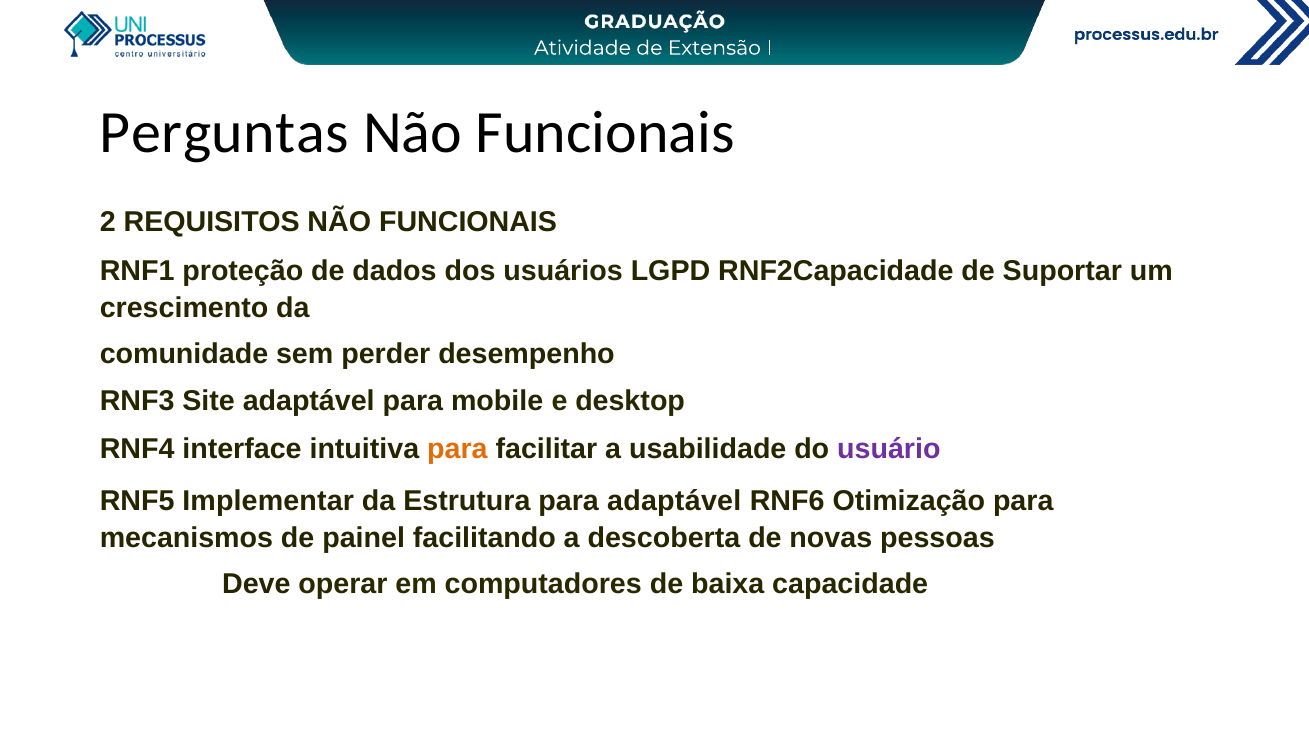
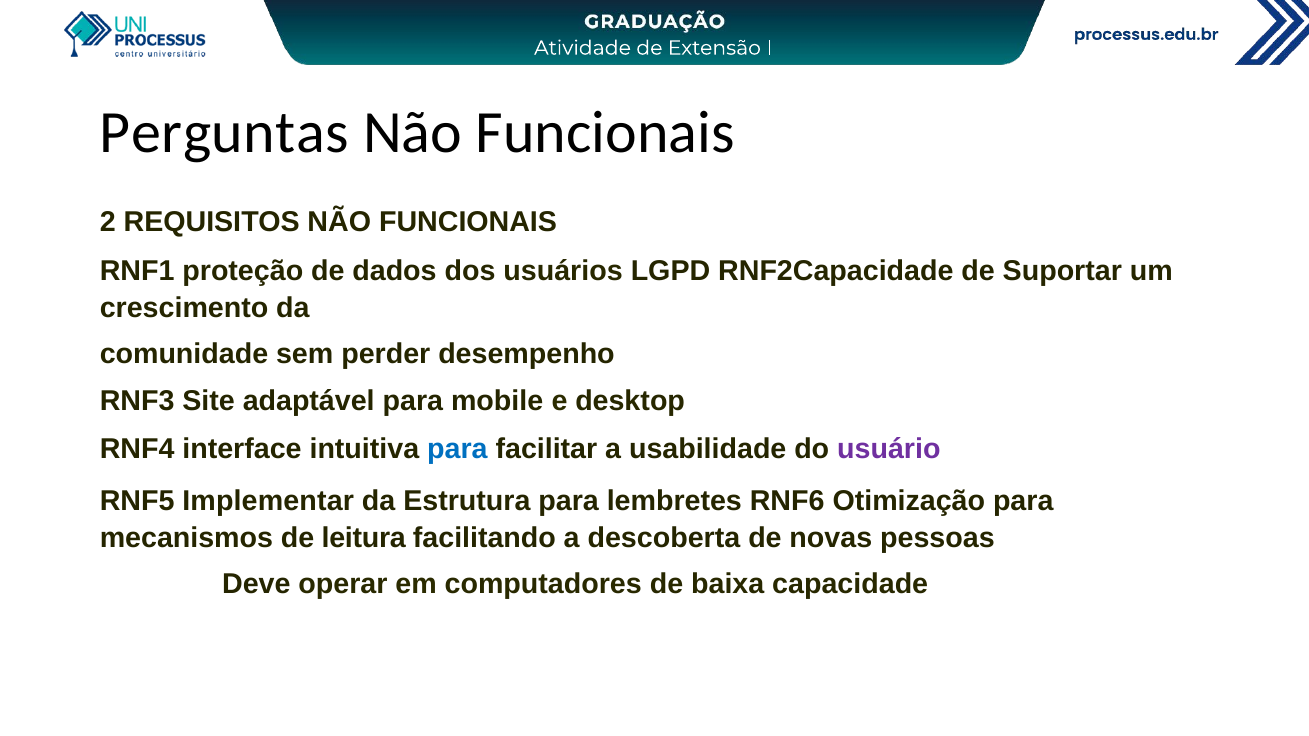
para at (457, 449) colour: orange -> blue
para adaptável: adaptável -> lembretes
painel: painel -> leitura
